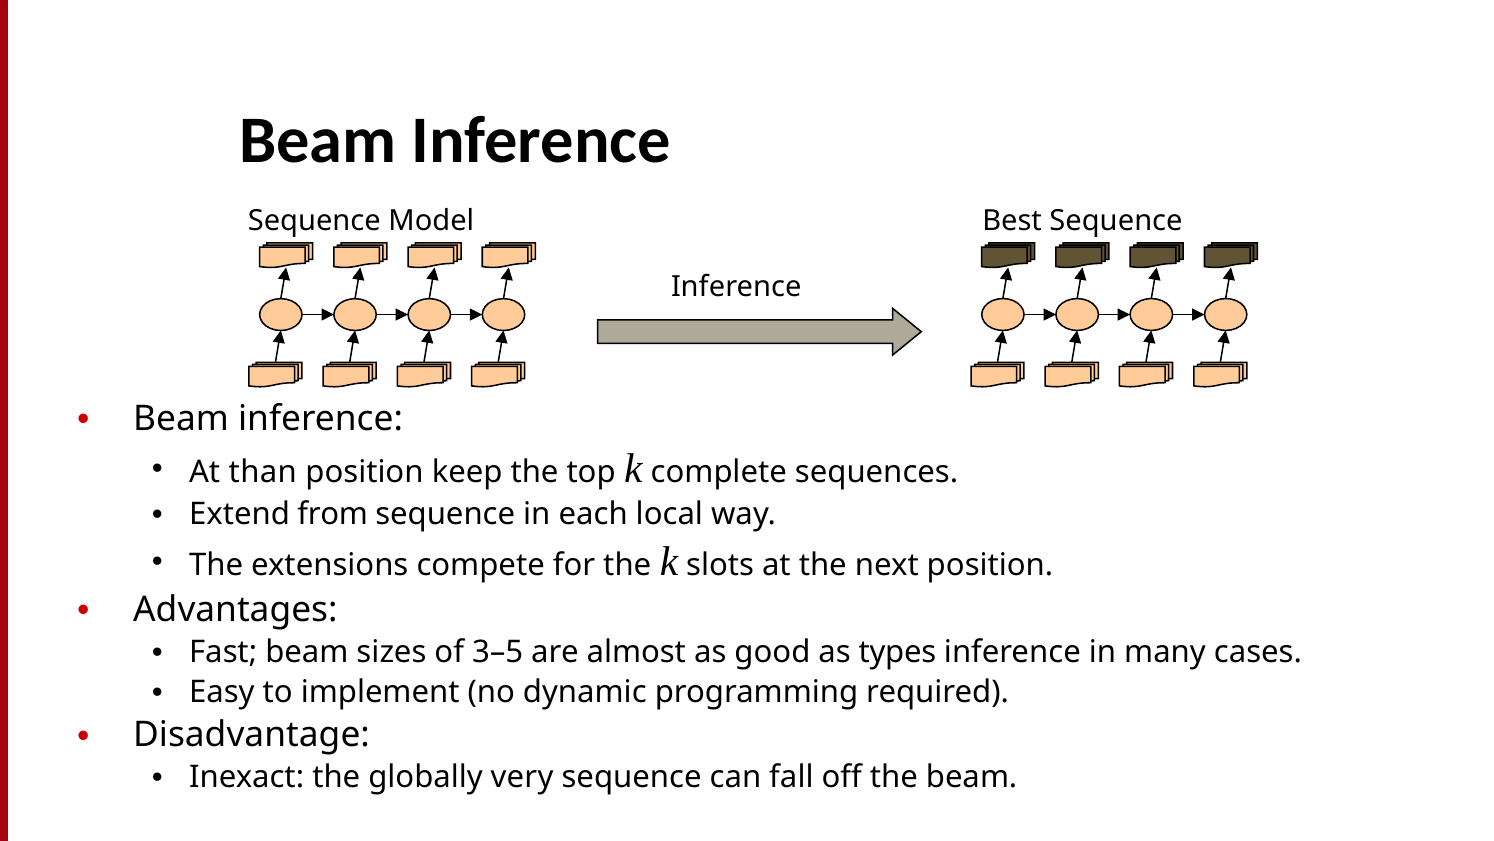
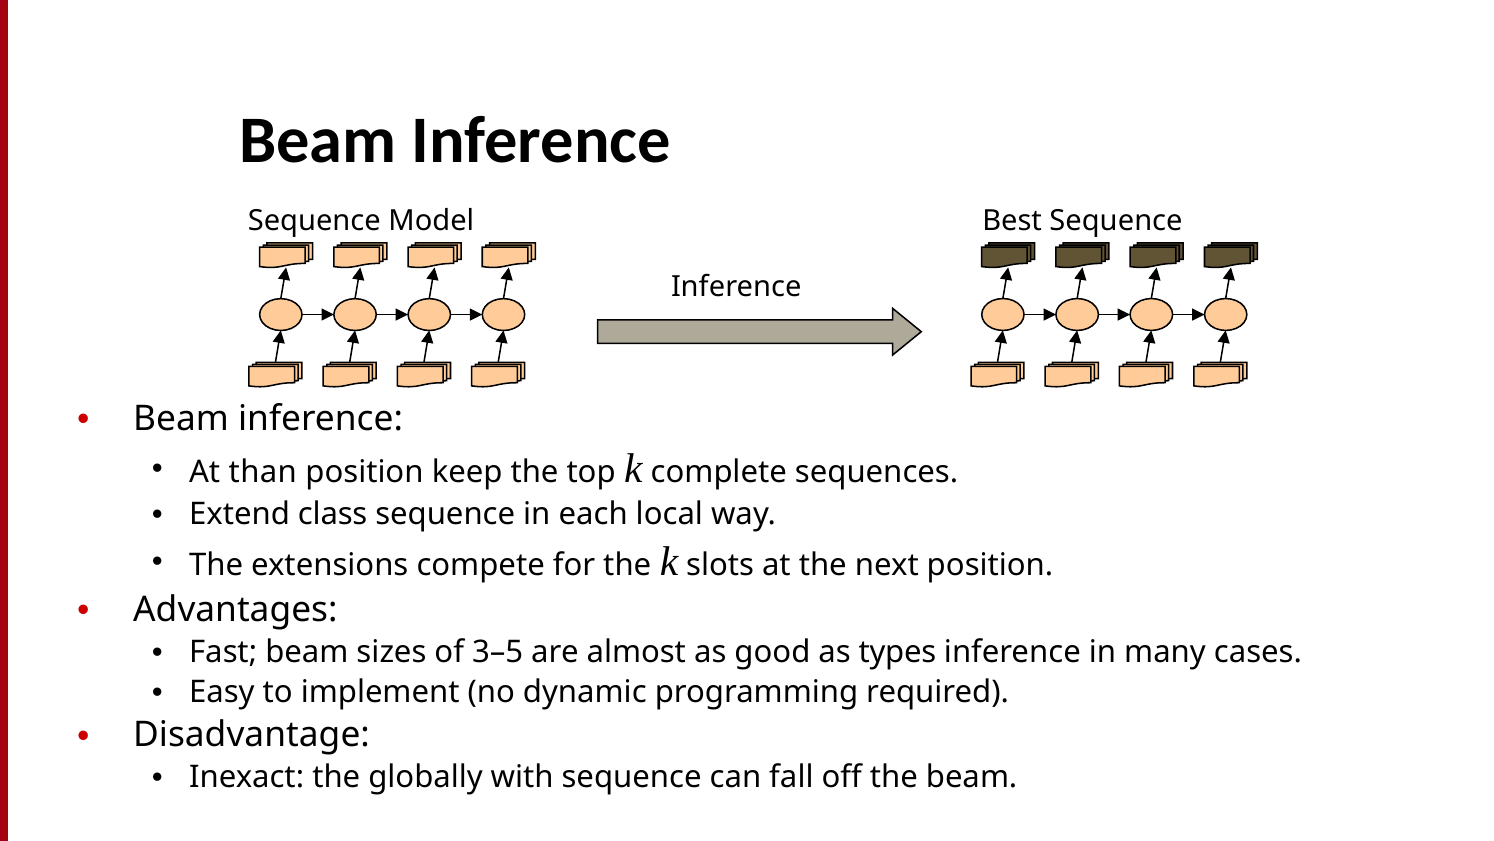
from: from -> class
very: very -> with
